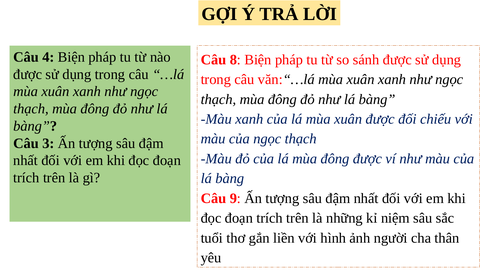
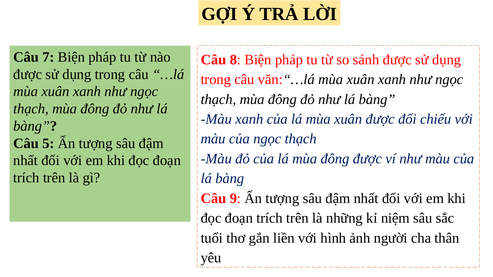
4: 4 -> 7
3: 3 -> 5
